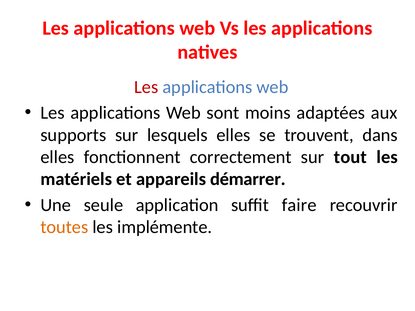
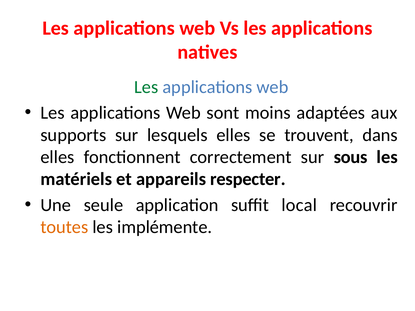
Les at (146, 87) colour: red -> green
tout: tout -> sous
démarrer: démarrer -> respecter
faire: faire -> local
